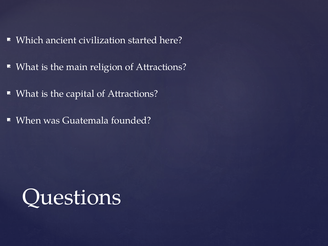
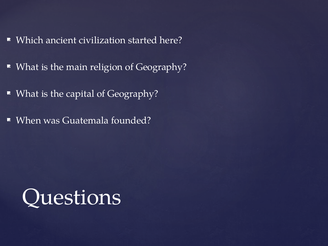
religion of Attractions: Attractions -> Geography
capital of Attractions: Attractions -> Geography
